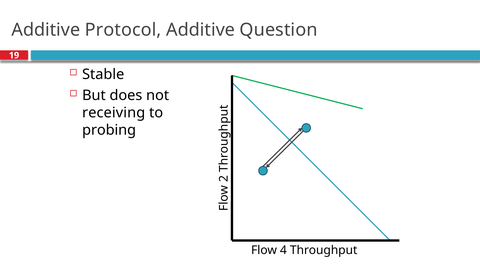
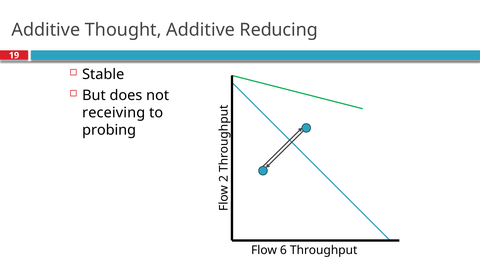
Protocol: Protocol -> Thought
Question: Question -> Reducing
4: 4 -> 6
